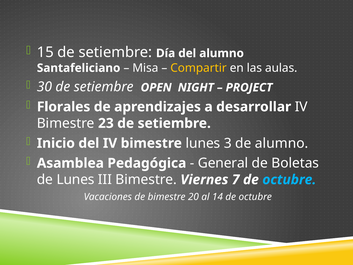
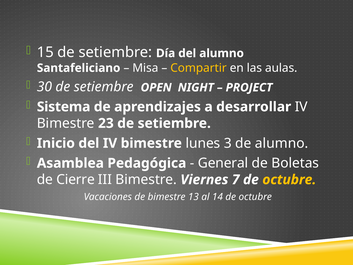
Florales: Florales -> Sistema
de Lunes: Lunes -> Cierre
octubre at (289, 180) colour: light blue -> yellow
20: 20 -> 13
